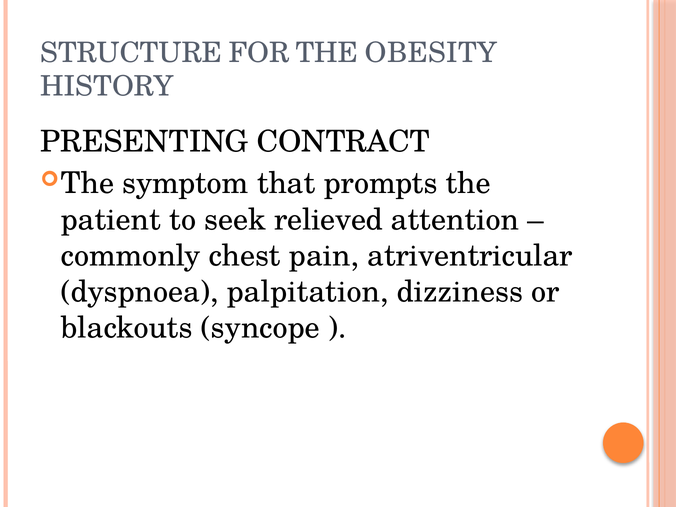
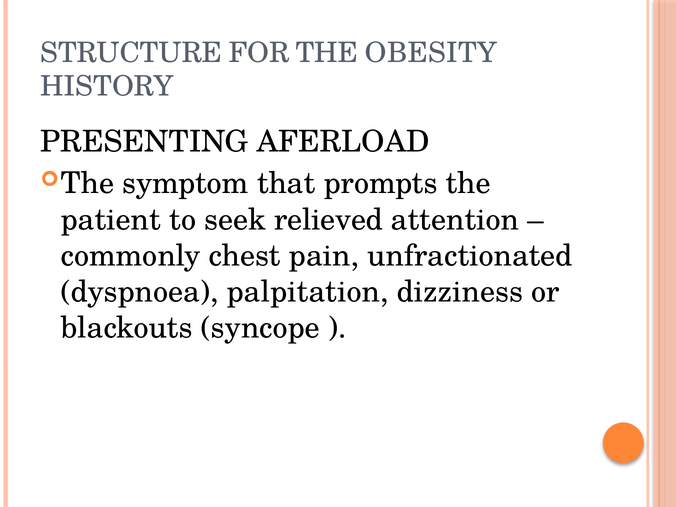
CONTRACT: CONTRACT -> AFERLOAD
atriventricular: atriventricular -> unfractionated
